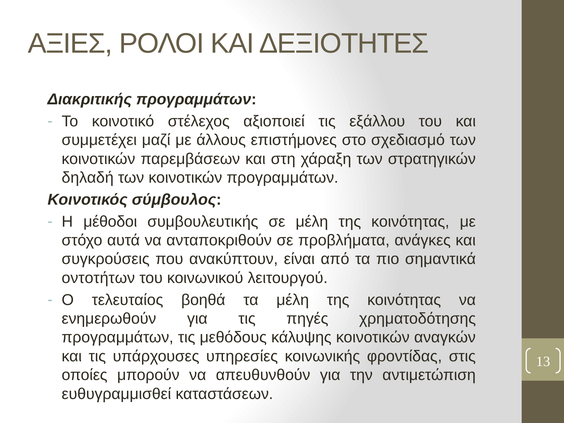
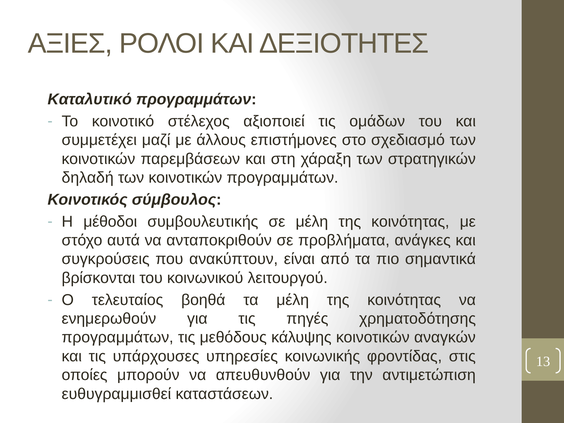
Διακριτικής: Διακριτικής -> Καταλυτικό
εξάλλου: εξάλλου -> ομάδων
οντοτήτων: οντοτήτων -> βρίσκονται
